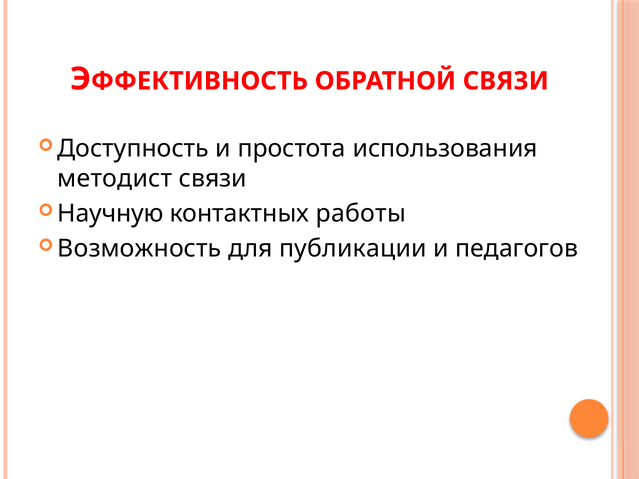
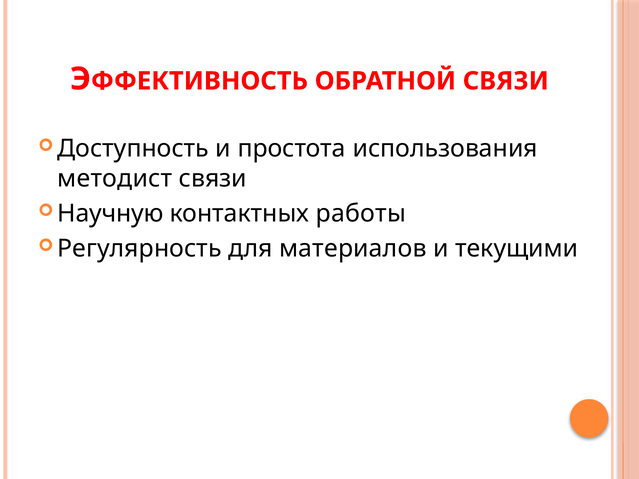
Возможность: Возможность -> Регулярность
публикации: публикации -> материалов
педагогов: педагогов -> текущими
